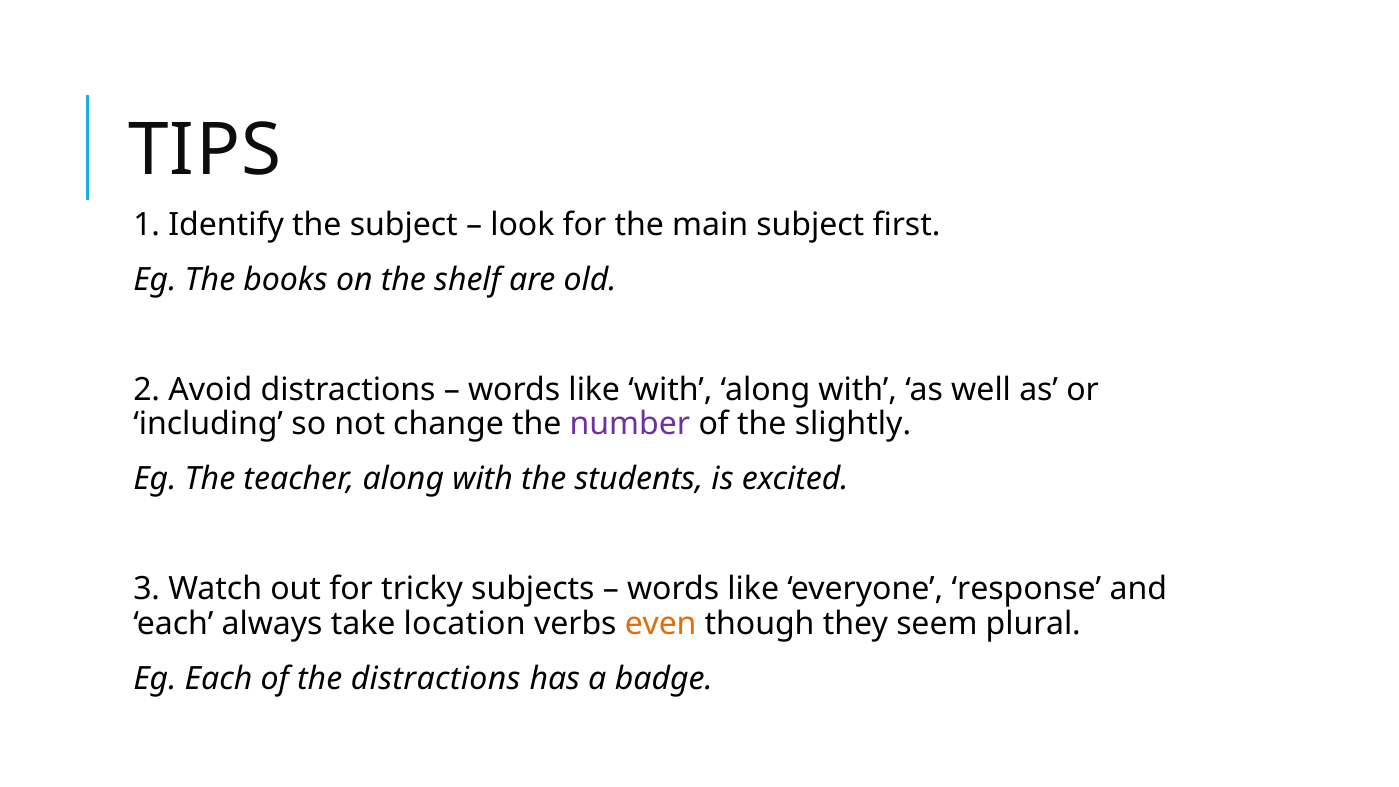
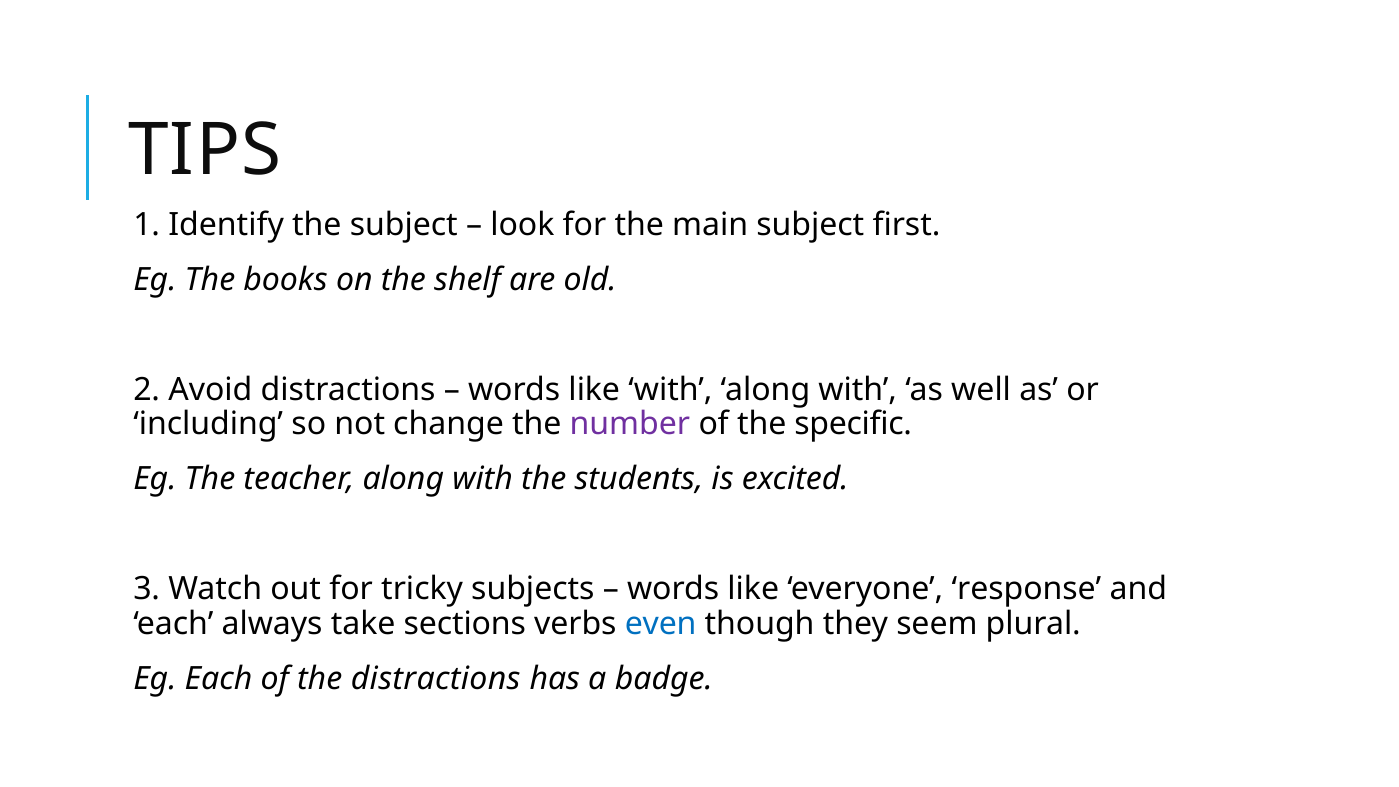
slightly: slightly -> specific
location: location -> sections
even colour: orange -> blue
